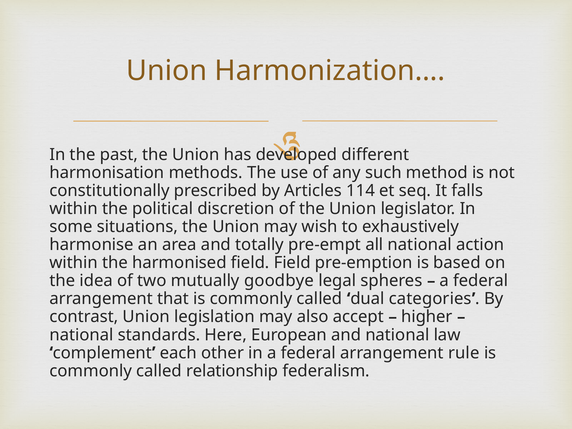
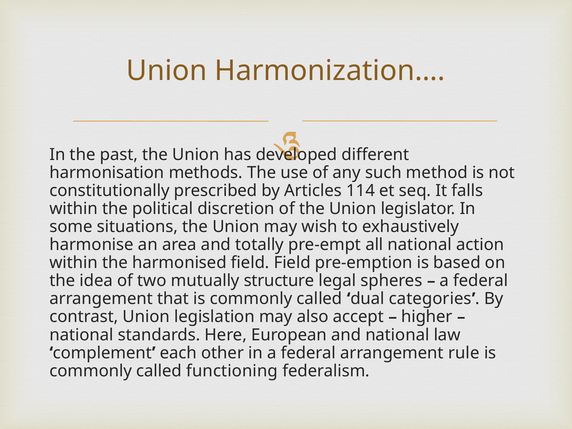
goodbye: goodbye -> structure
relationship: relationship -> functioning
